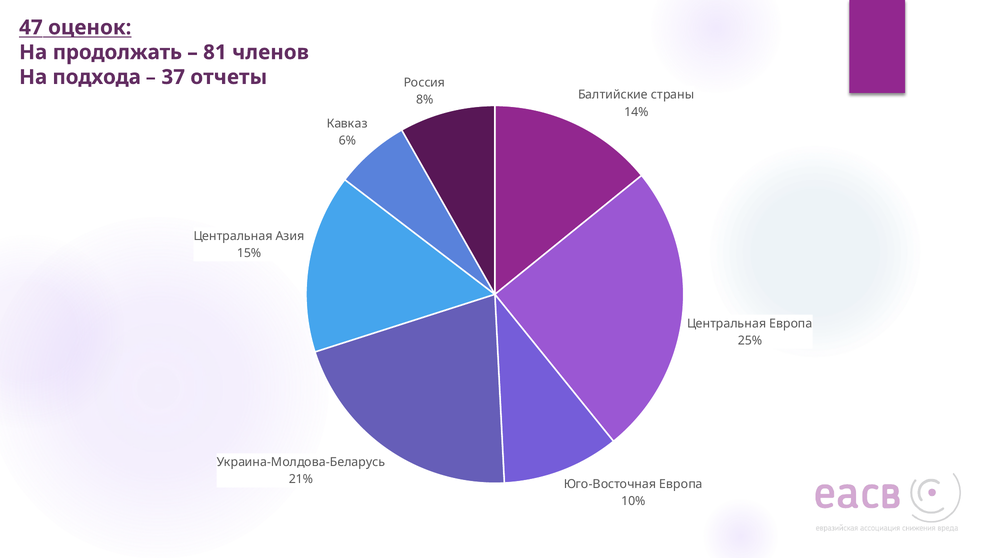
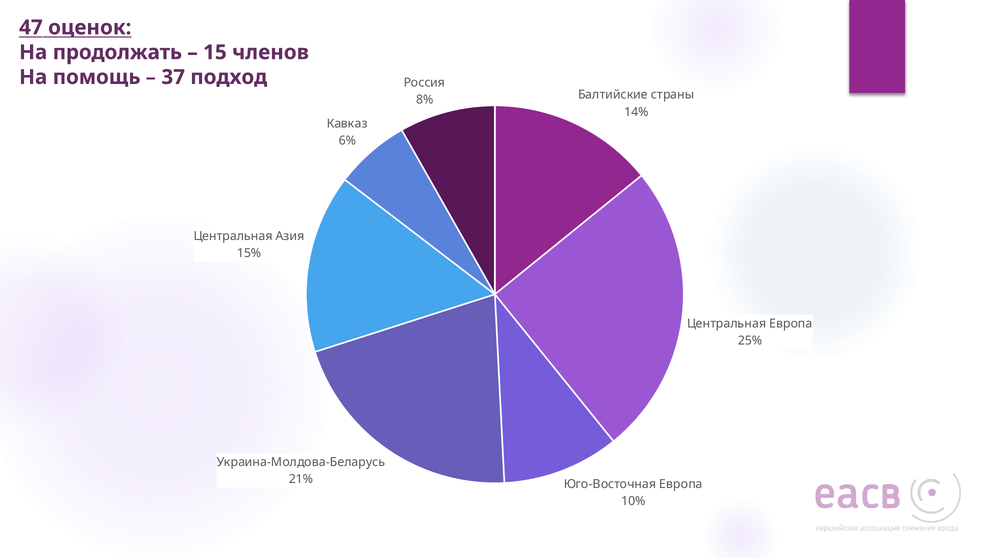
81: 81 -> 15
подхода: подхода -> помощь
отчеты: отчеты -> подход
